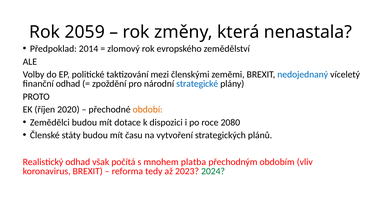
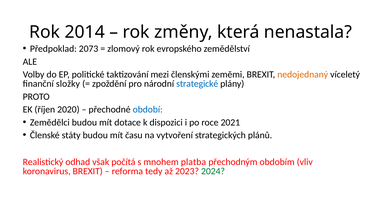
2059: 2059 -> 2014
2014: 2014 -> 2073
nedojednaný colour: blue -> orange
finanční odhad: odhad -> složky
období colour: orange -> blue
2080: 2080 -> 2021
